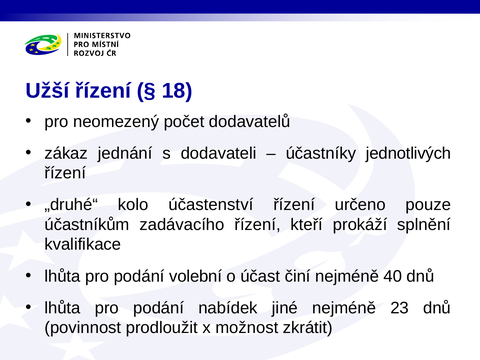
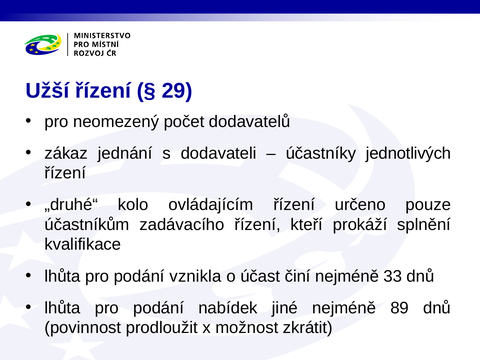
18: 18 -> 29
účastenství: účastenství -> ovládajícím
volební: volební -> vznikla
40: 40 -> 33
23: 23 -> 89
